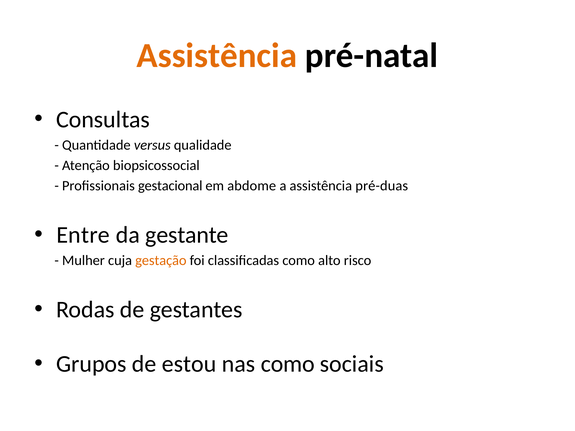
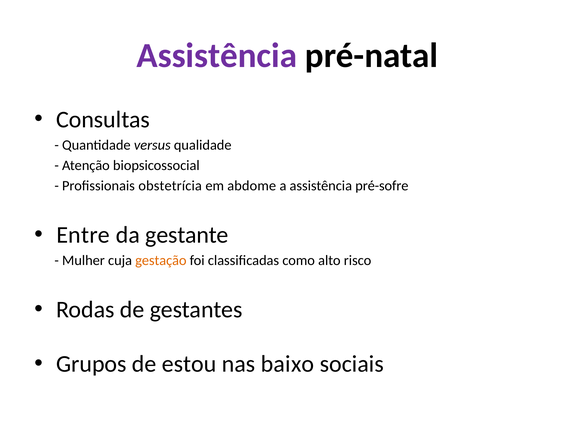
Assistência at (217, 56) colour: orange -> purple
gestacional: gestacional -> obstetrícia
pré-duas: pré-duas -> pré-sofre
nas como: como -> baixo
